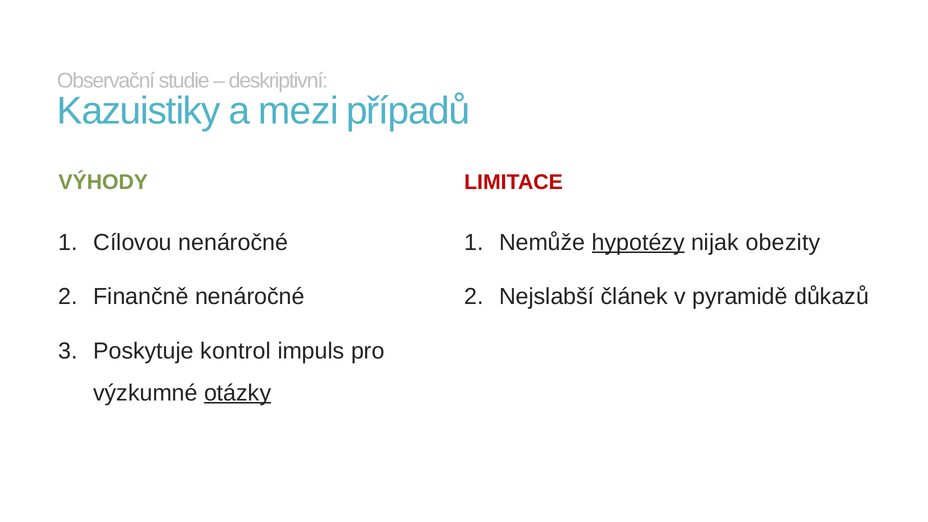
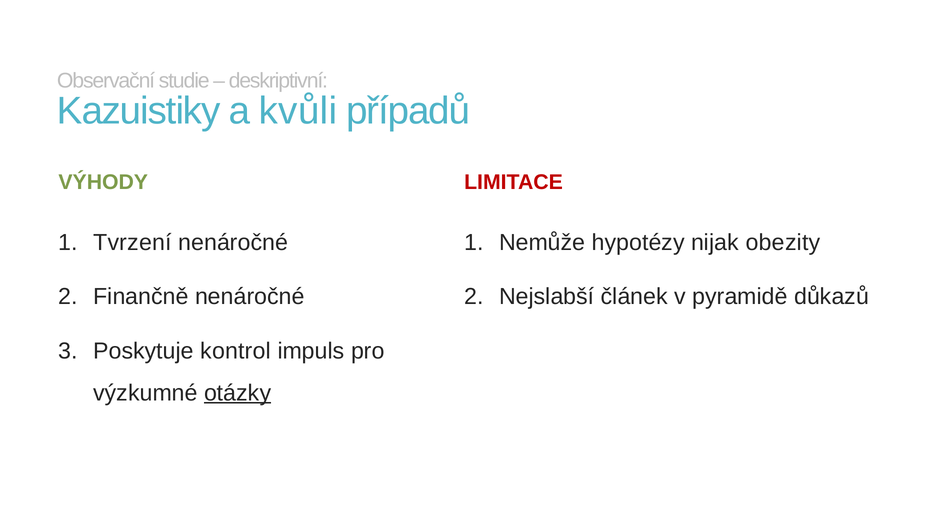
mezi: mezi -> kvůli
hypotézy underline: present -> none
Cílovou: Cílovou -> Tvrzení
